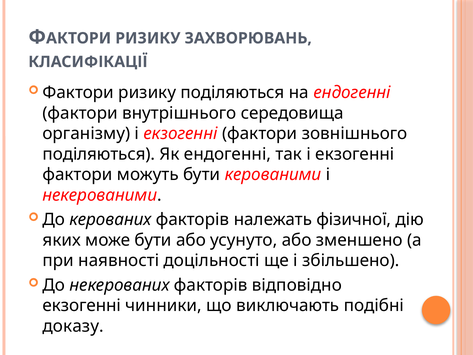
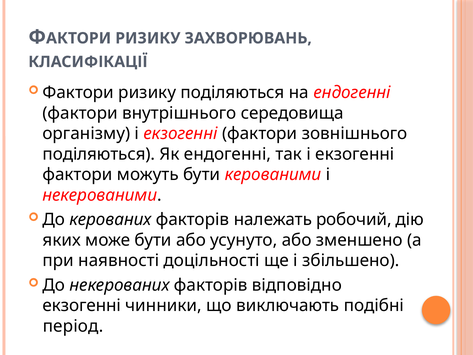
фізичної: фізичної -> робочий
доказу: доказу -> період
